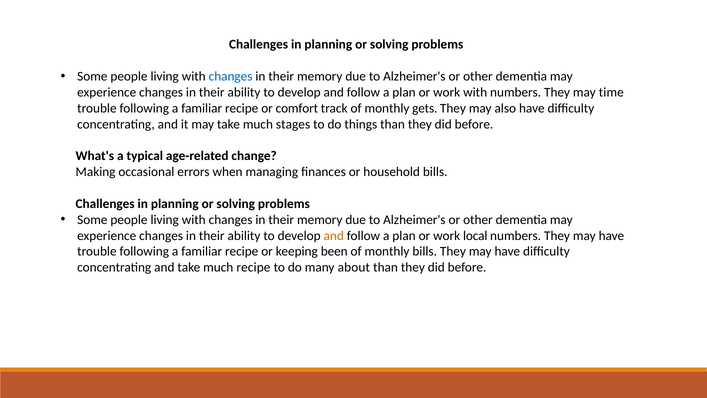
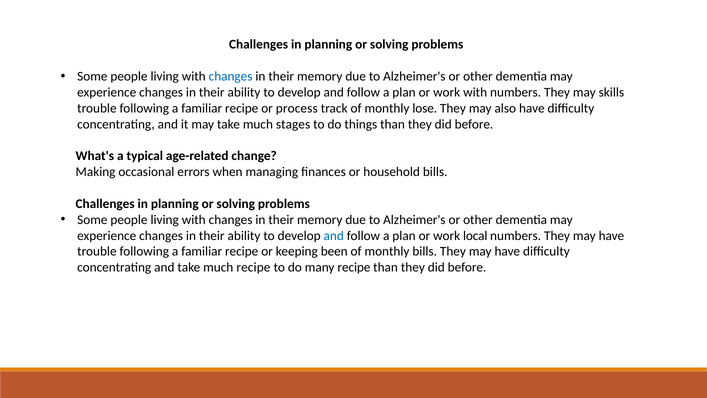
time: time -> skills
comfort: comfort -> process
gets: gets -> lose
and at (334, 235) colour: orange -> blue
many about: about -> recipe
